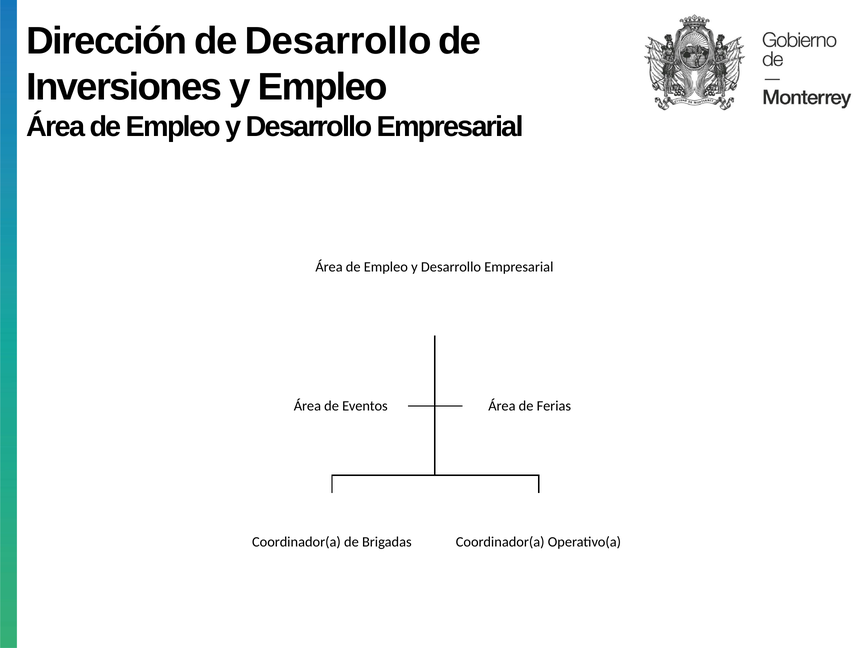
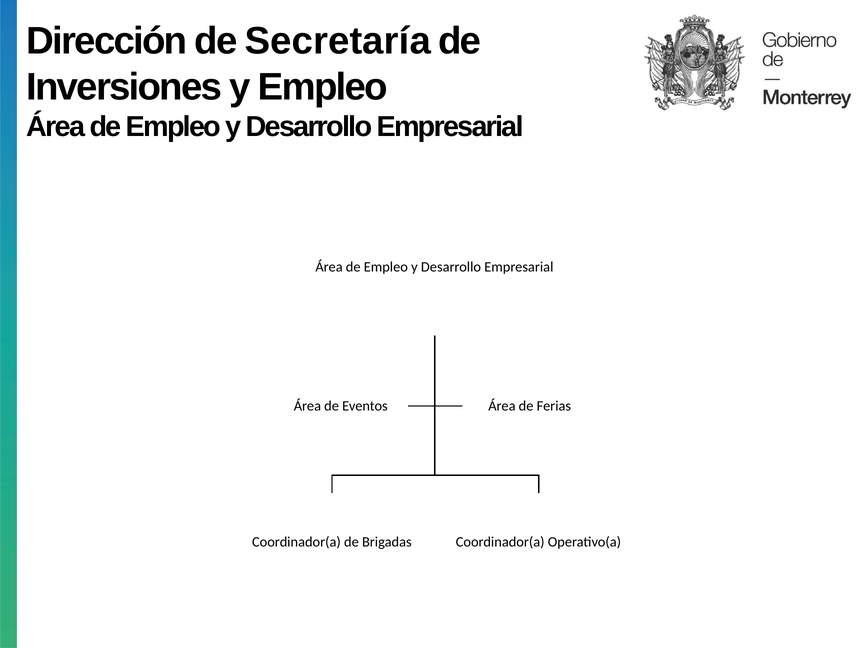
de Desarrollo: Desarrollo -> Secretaría
